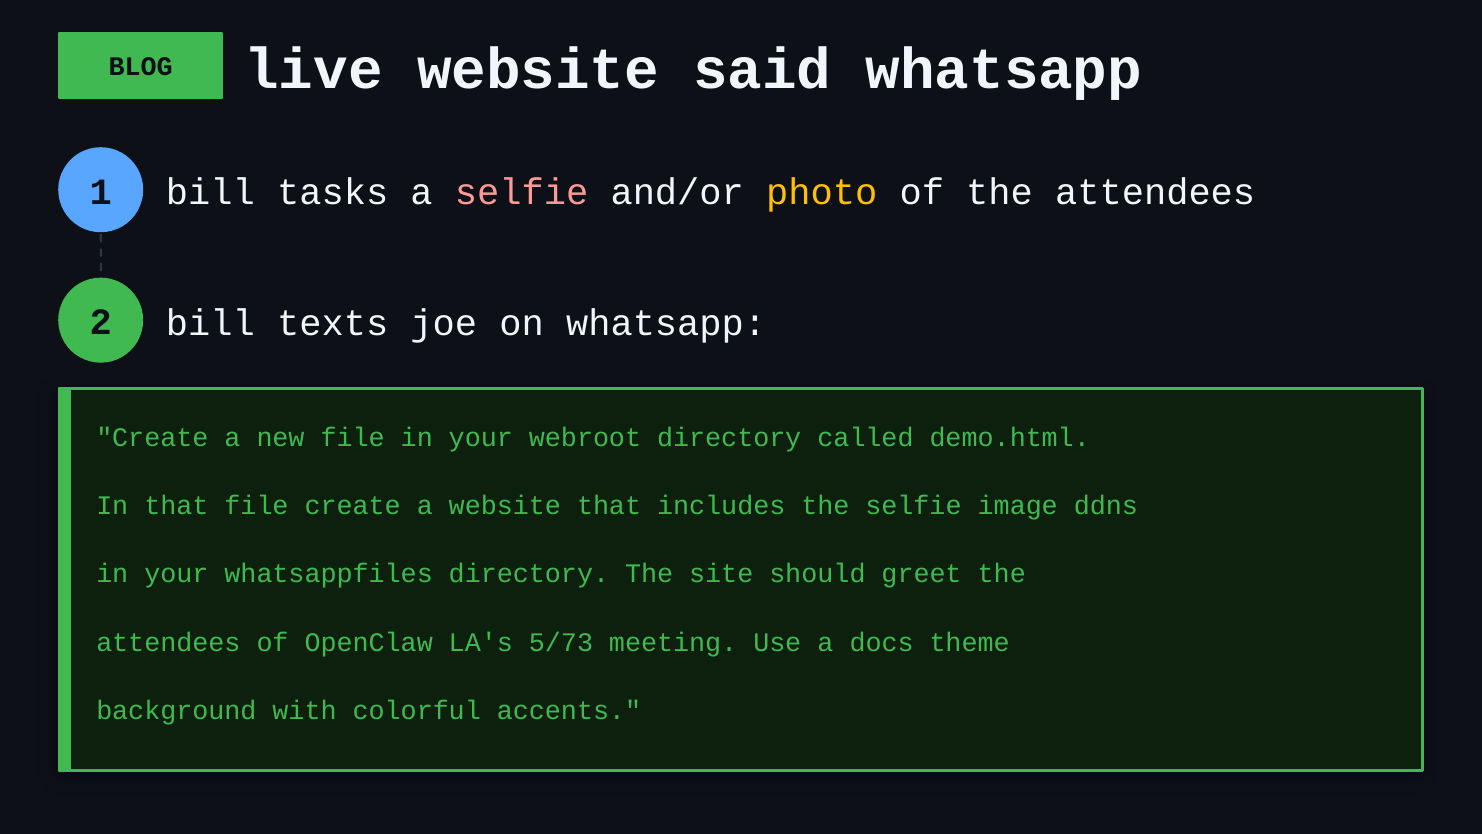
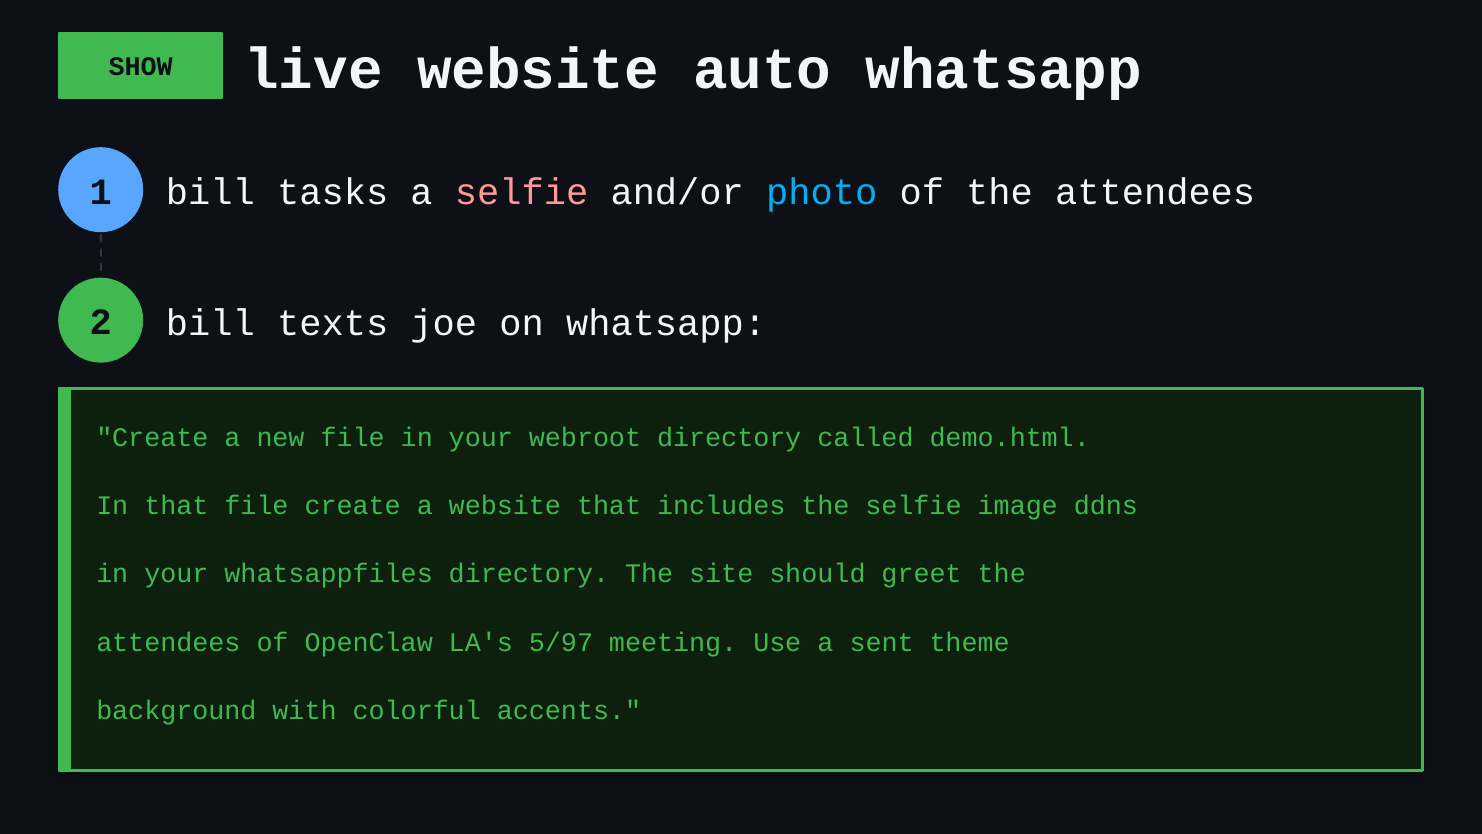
BLOG: BLOG -> SHOW
said: said -> auto
photo colour: yellow -> light blue
5/73: 5/73 -> 5/97
docs: docs -> sent
